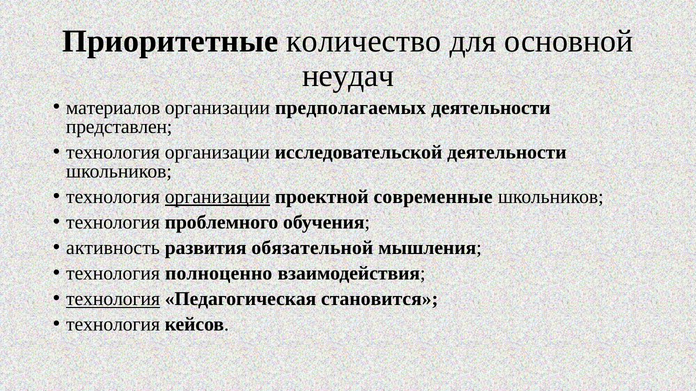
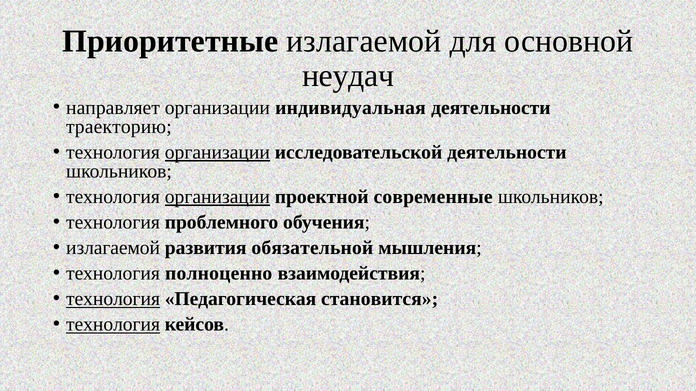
Приоритетные количество: количество -> излагаемой
материалов: материалов -> направляет
предполагаемых: предполагаемых -> индивидуальная
представлен: представлен -> траекторию
организации at (217, 152) underline: none -> present
активность at (113, 248): активность -> излагаемой
технология at (113, 325) underline: none -> present
